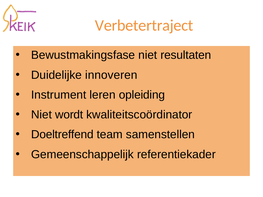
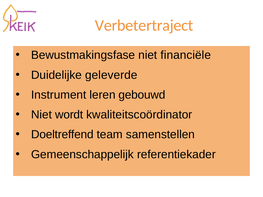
resultaten: resultaten -> financiële
innoveren: innoveren -> geleverde
opleiding: opleiding -> gebouwd
